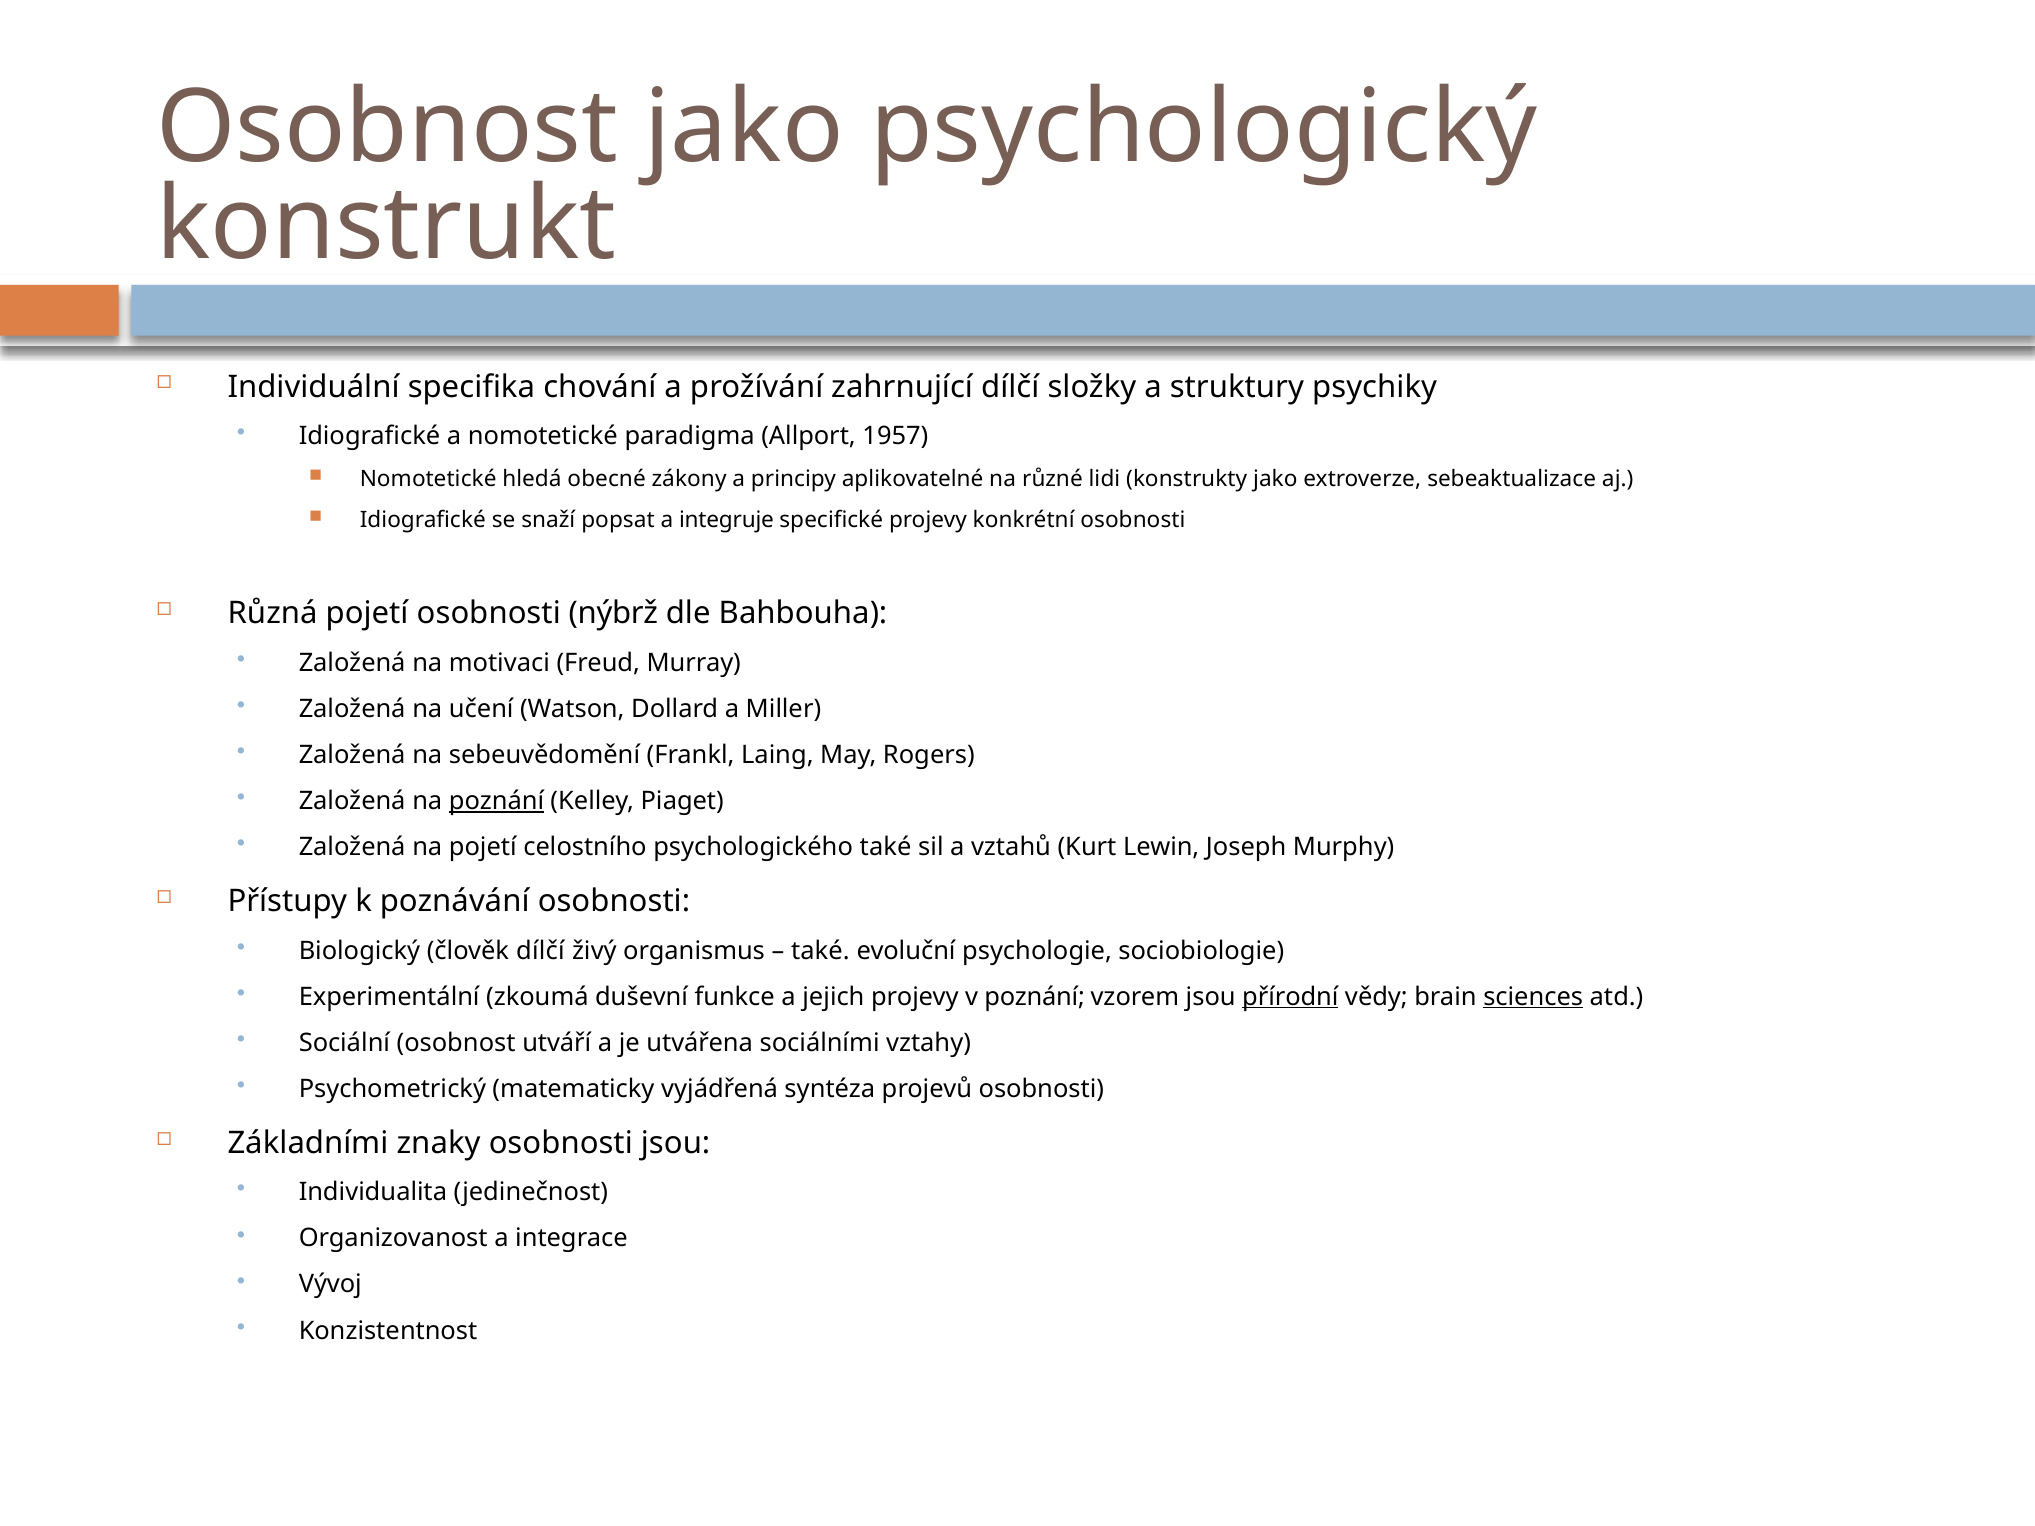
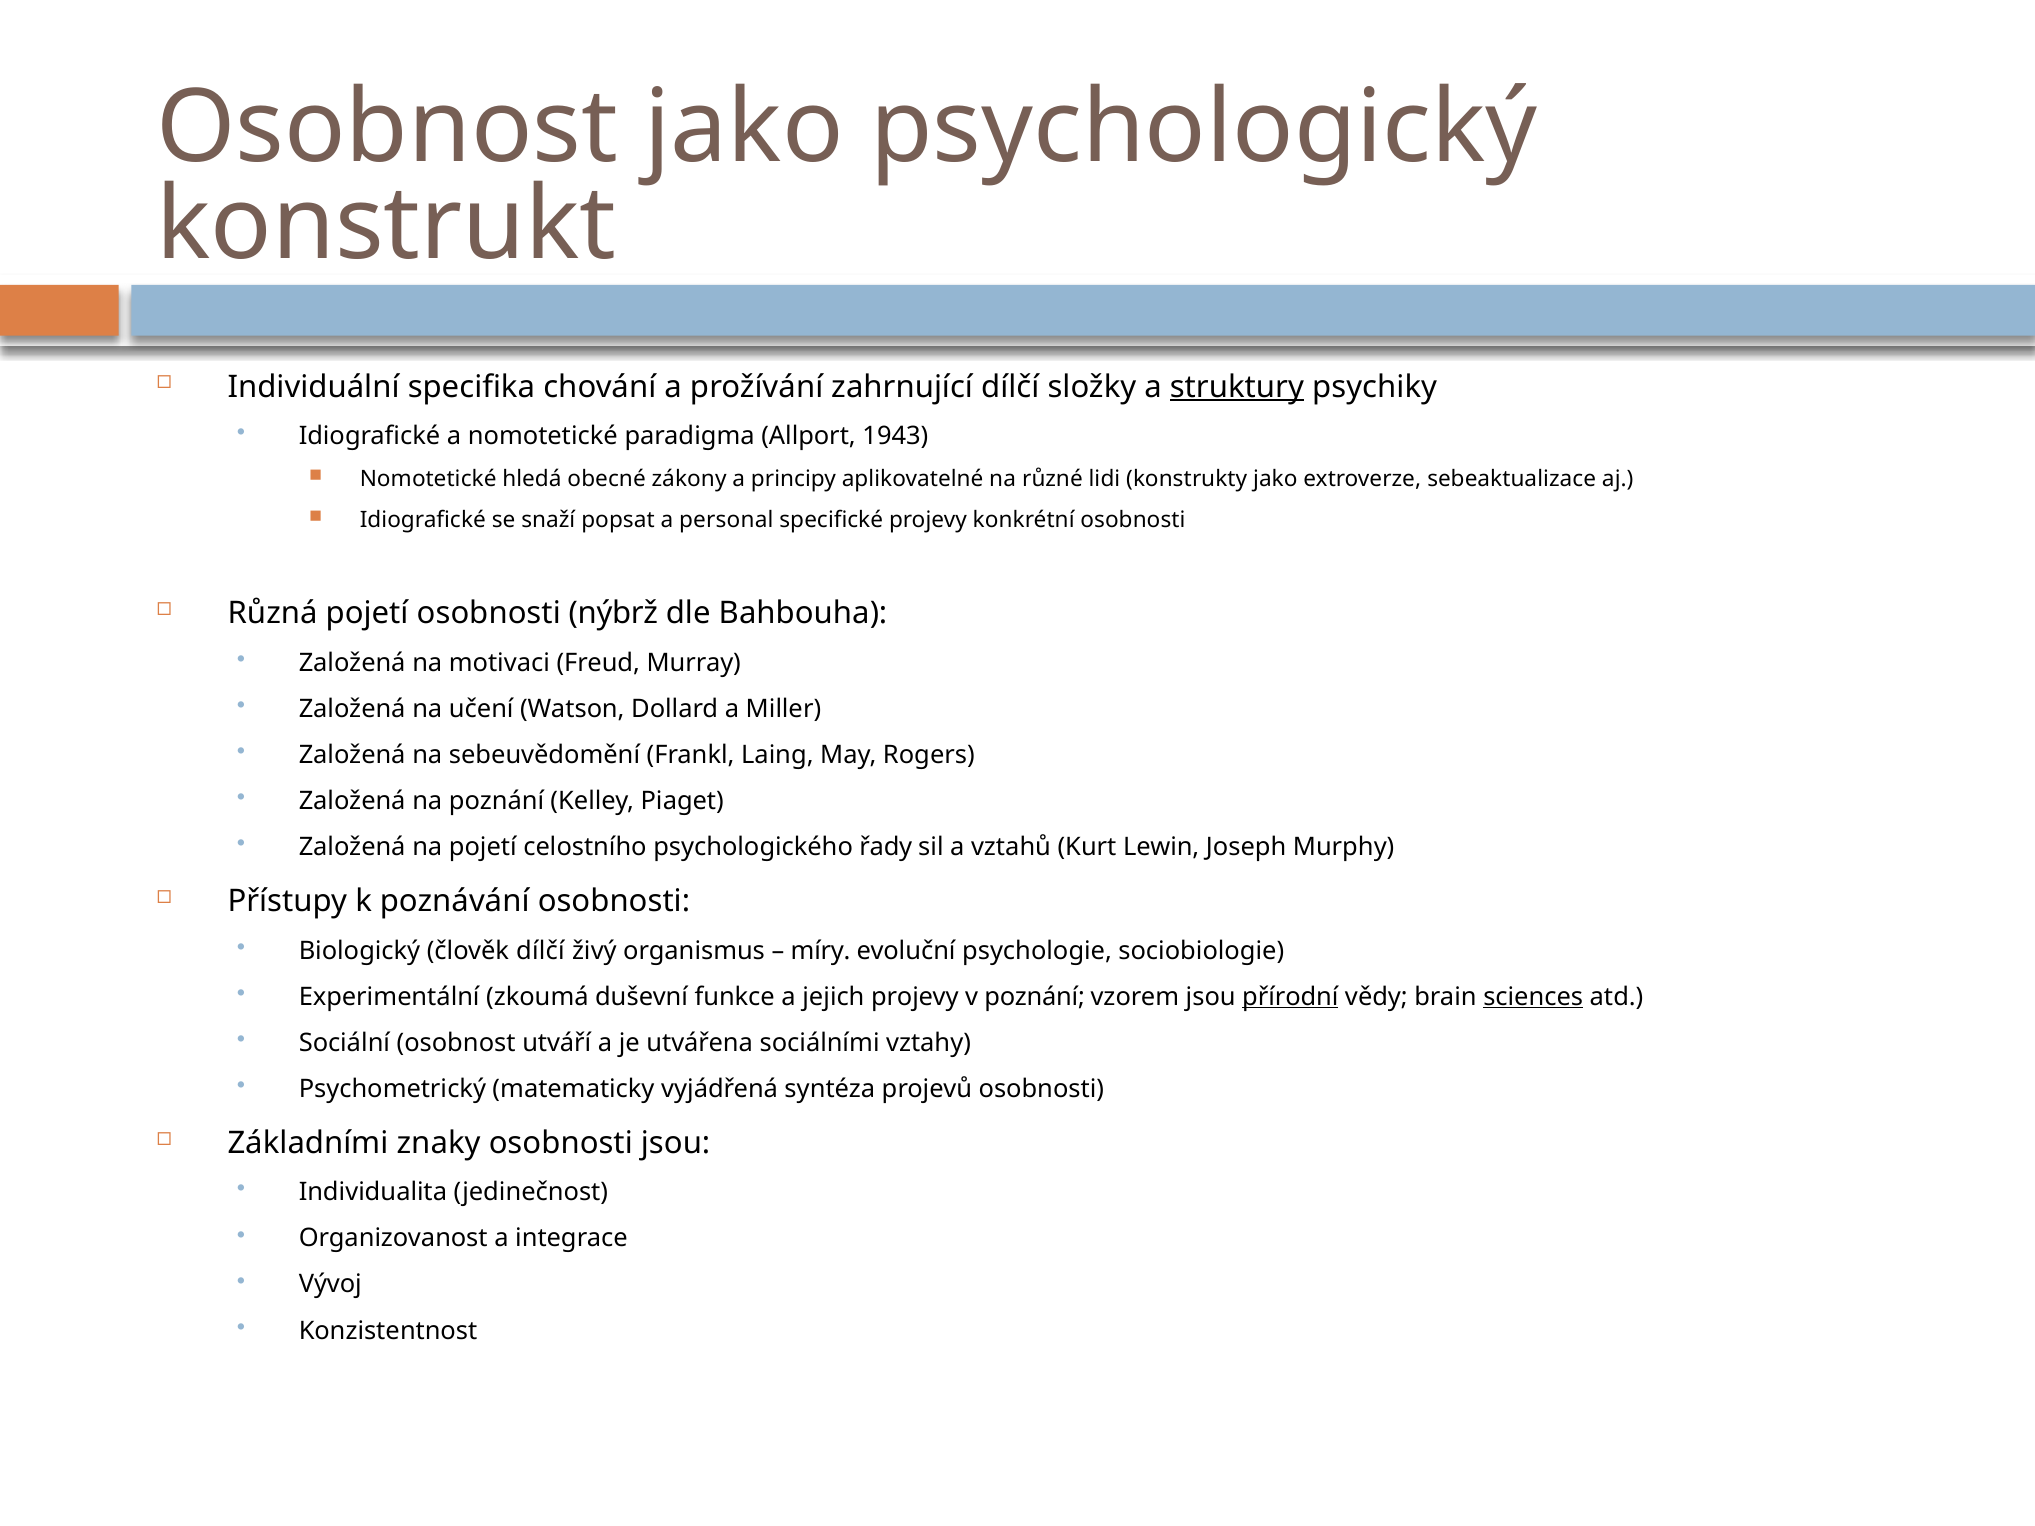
struktury underline: none -> present
1957: 1957 -> 1943
integruje: integruje -> personal
poznání at (497, 801) underline: present -> none
psychologického také: také -> řady
také at (820, 951): také -> míry
